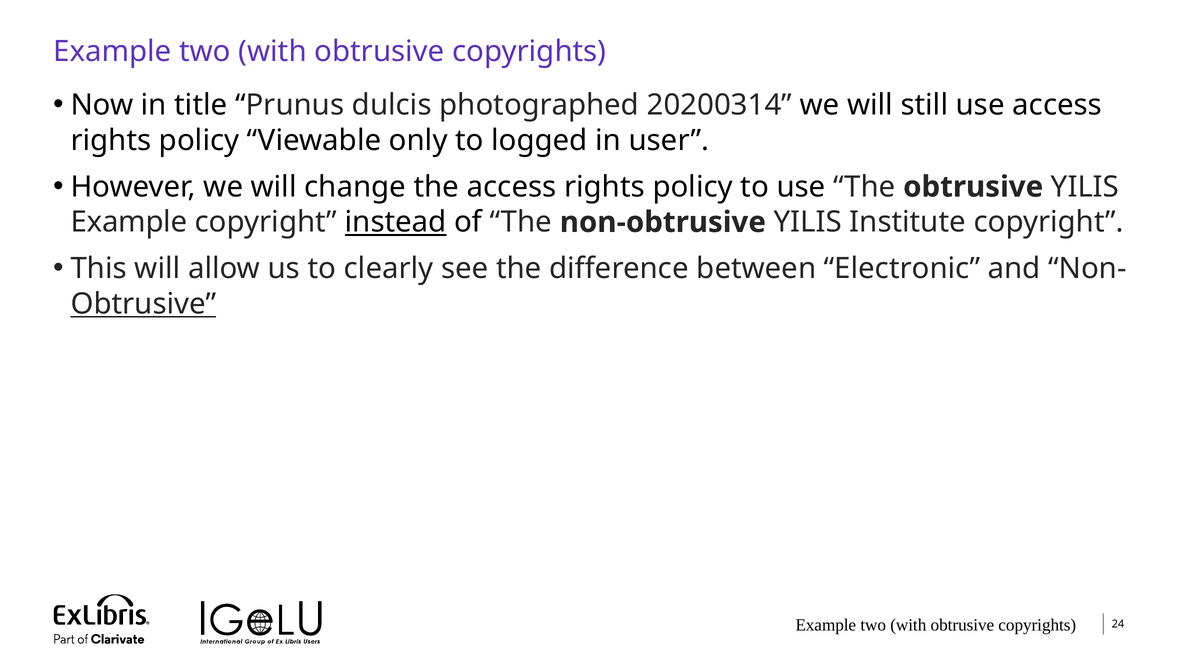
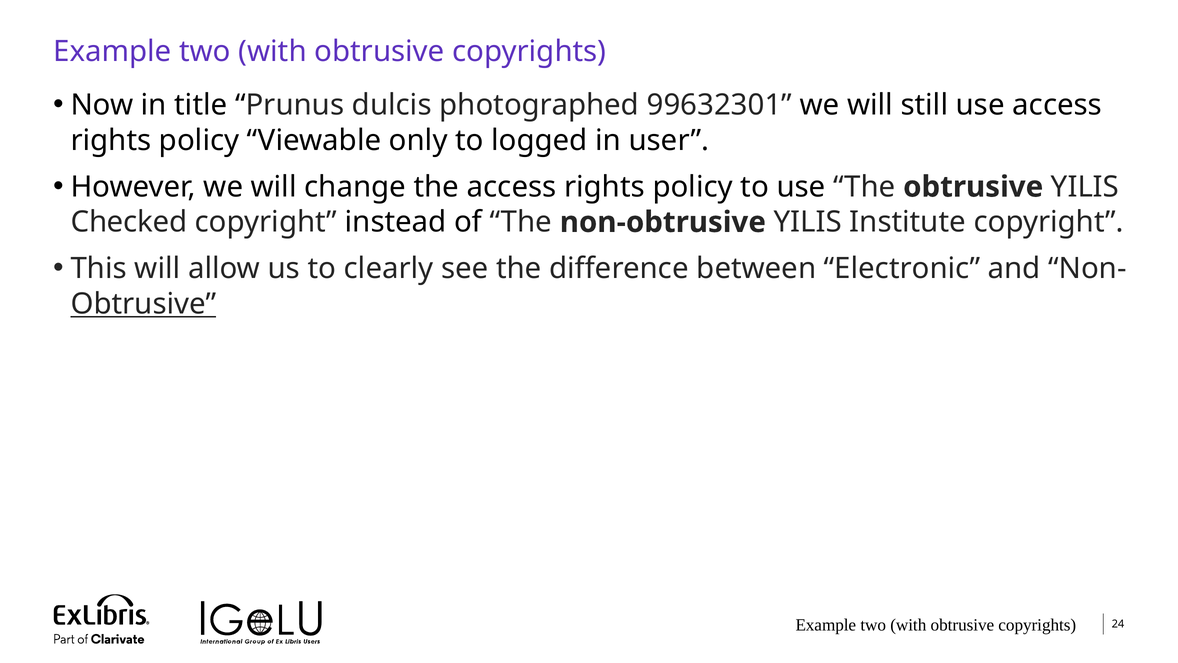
20200314: 20200314 -> 99632301
Example at (129, 222): Example -> Checked
instead underline: present -> none
